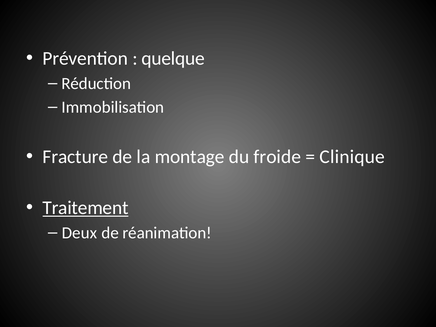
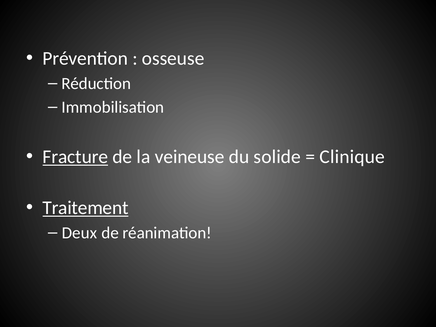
quelque: quelque -> osseuse
Fracture underline: none -> present
montage: montage -> veineuse
froide: froide -> solide
